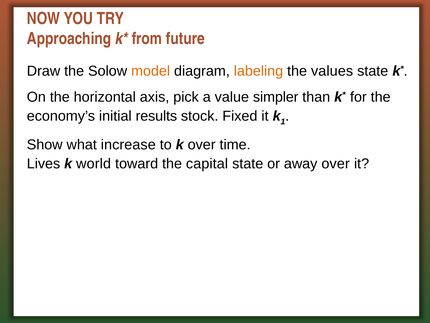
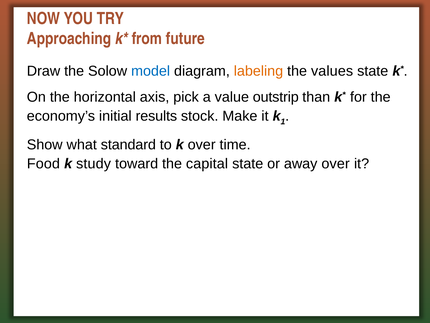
model colour: orange -> blue
simpler: simpler -> outstrip
Fixed: Fixed -> Make
increase: increase -> standard
Lives: Lives -> Food
world: world -> study
